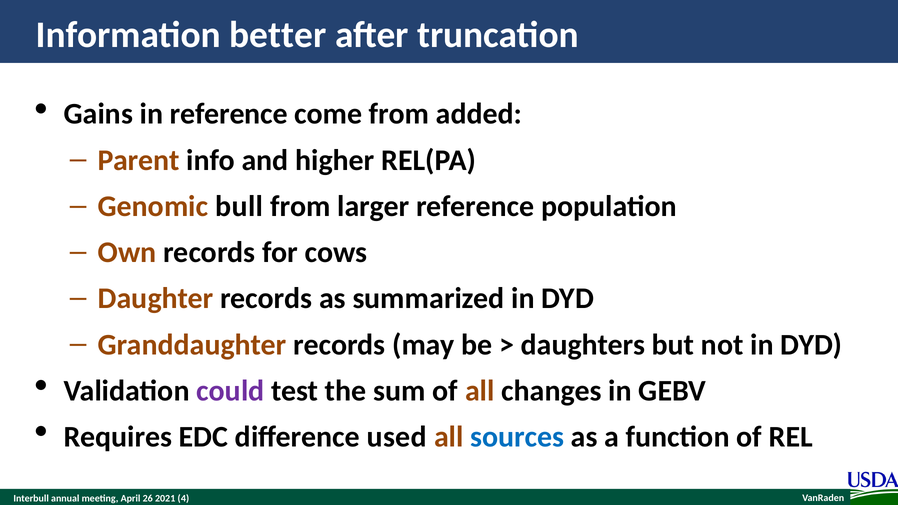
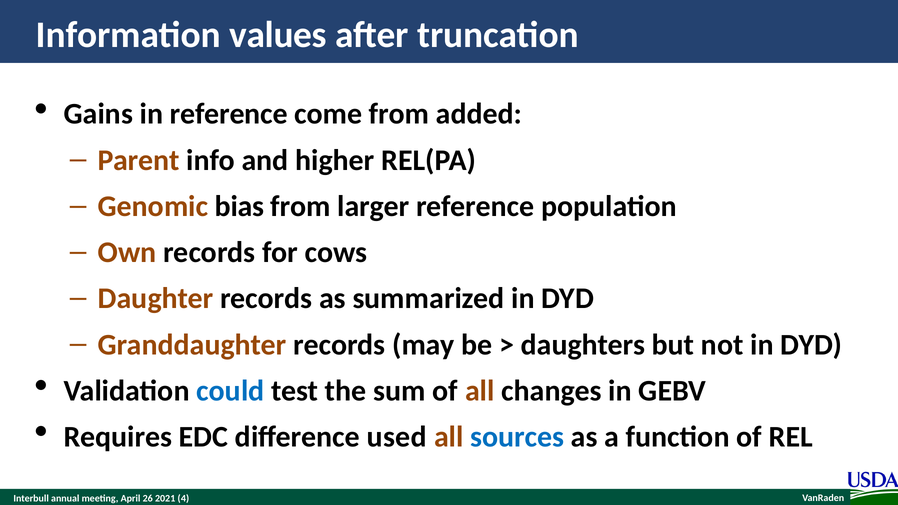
better: better -> values
bull: bull -> bias
could colour: purple -> blue
